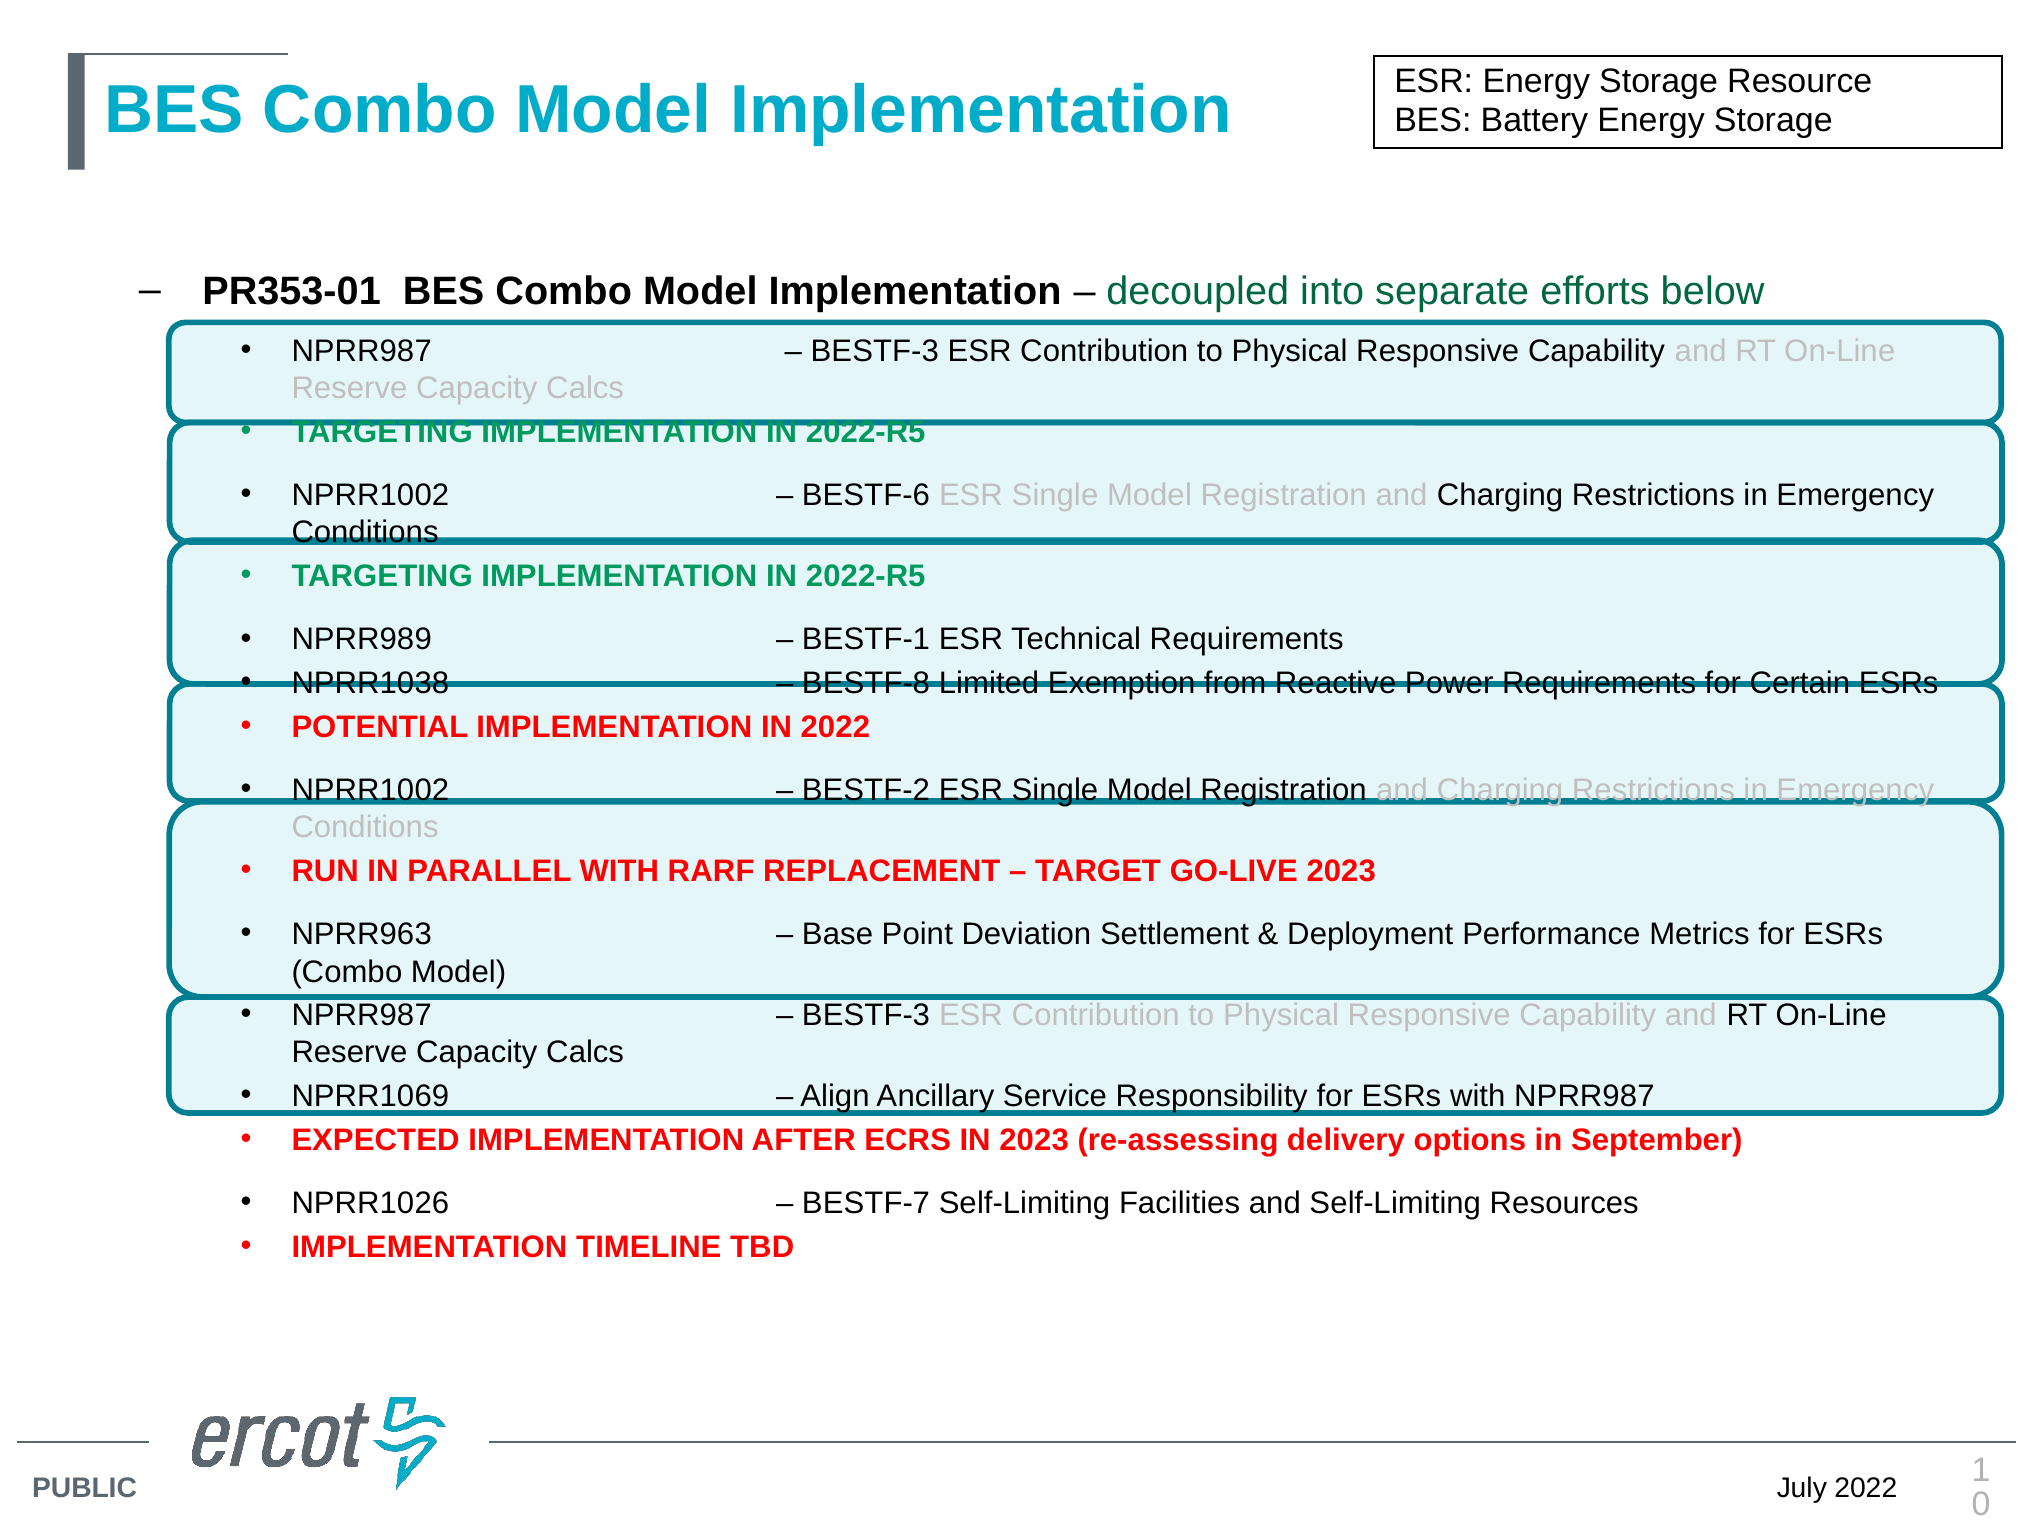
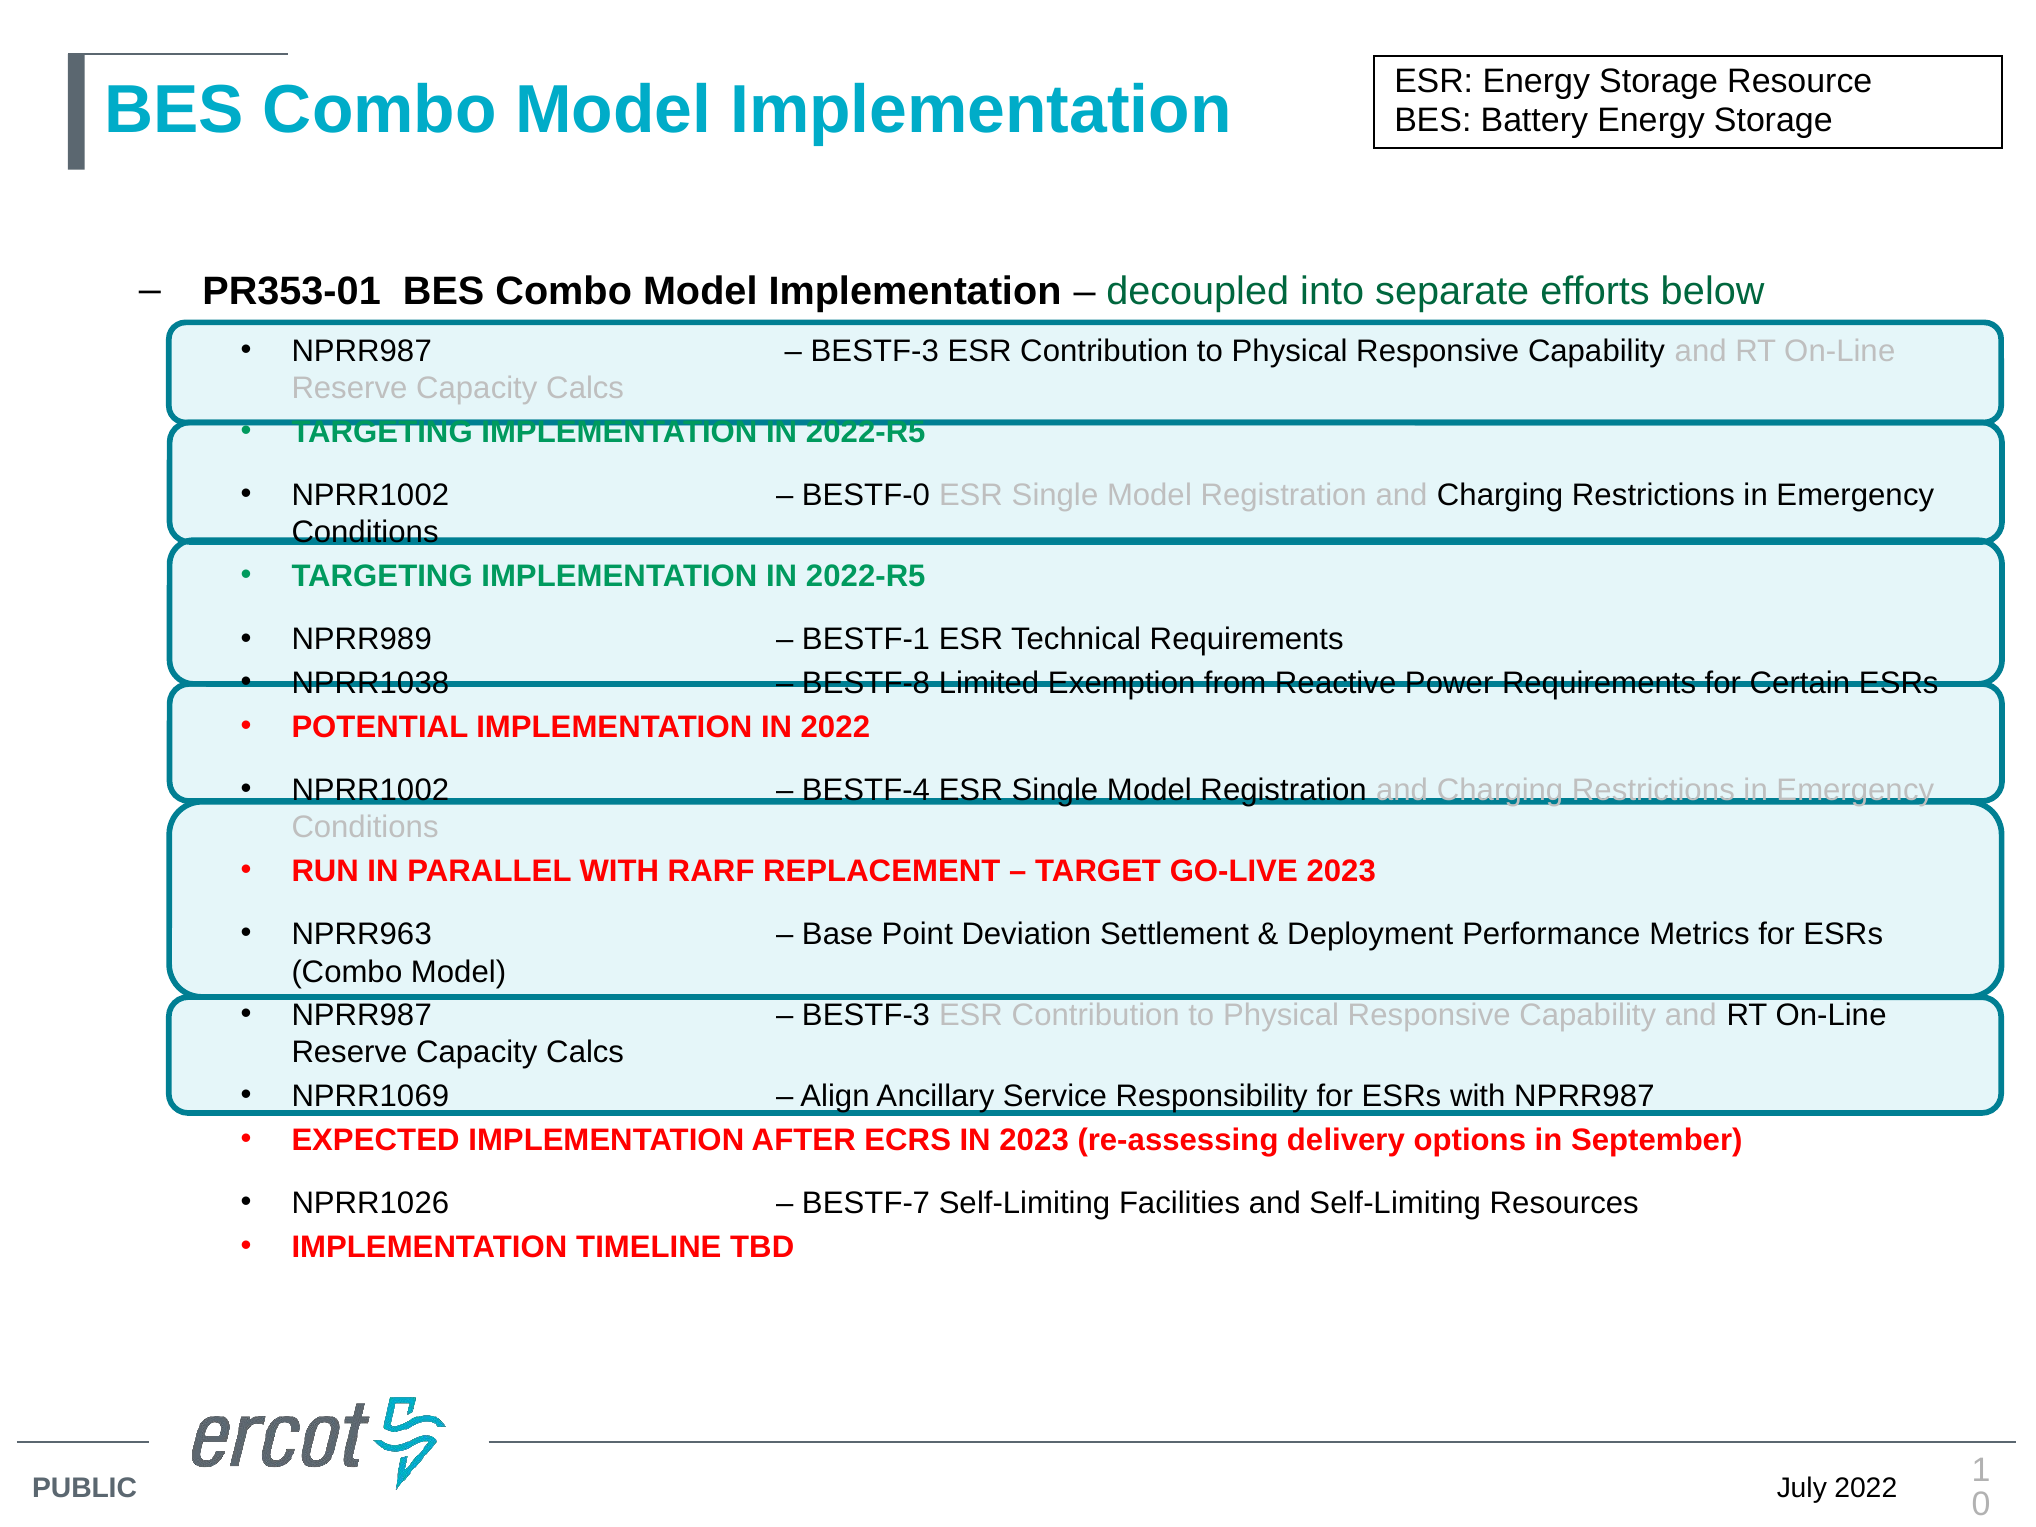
BESTF-6: BESTF-6 -> BESTF-0
BESTF-2: BESTF-2 -> BESTF-4
